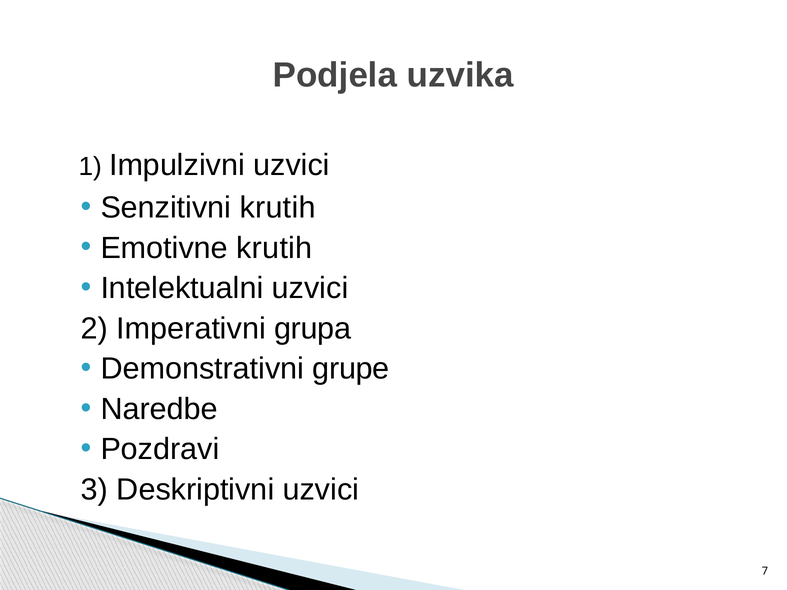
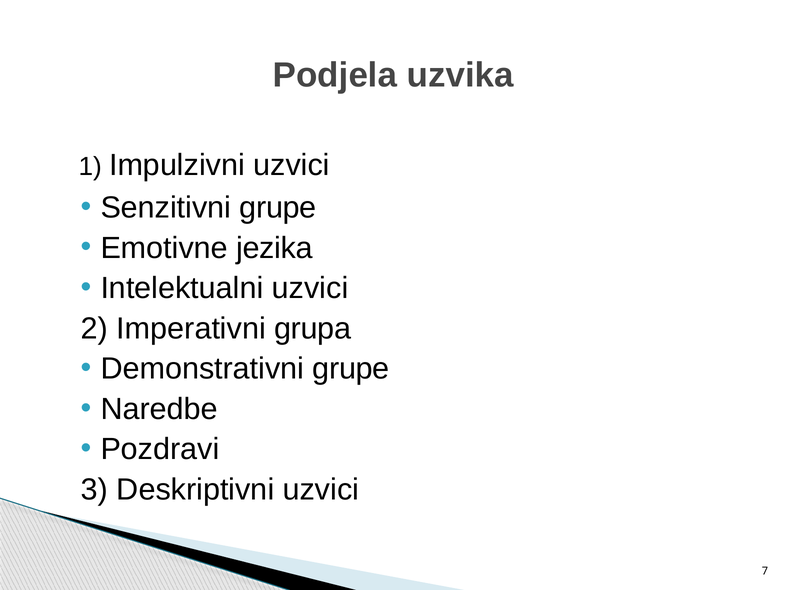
Senzitivni krutih: krutih -> grupe
Emotivne krutih: krutih -> jezika
